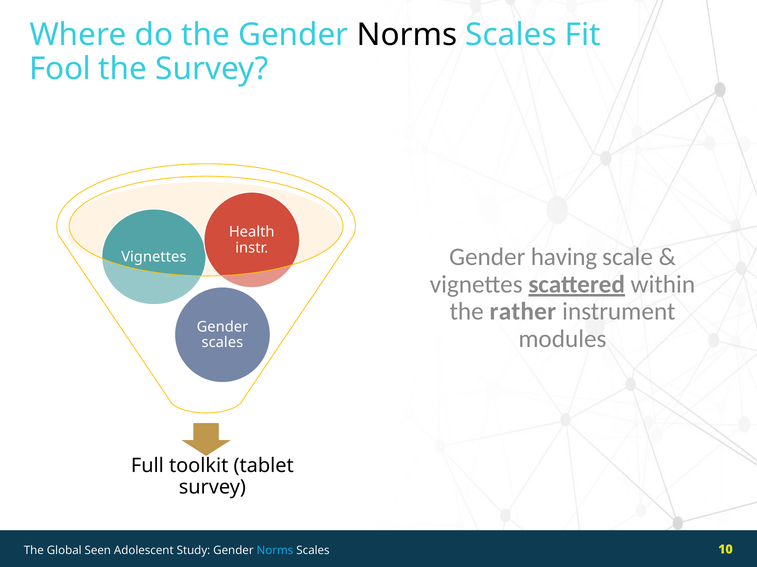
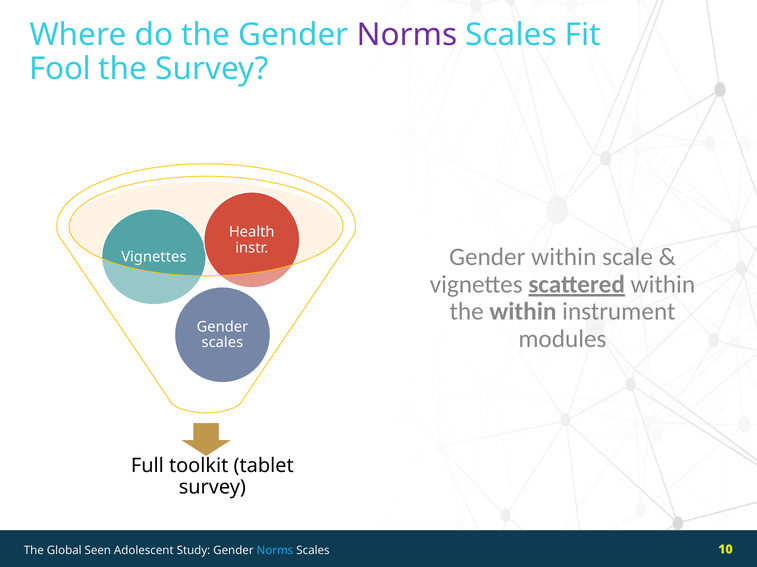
Norms at (407, 35) colour: black -> purple
Gender having: having -> within
the rather: rather -> within
